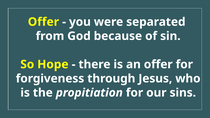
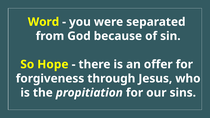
Offer at (43, 22): Offer -> Word
